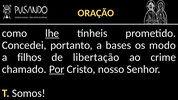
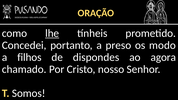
bases: bases -> preso
libertação: libertação -> dispondes
crime: crime -> agora
Por underline: present -> none
